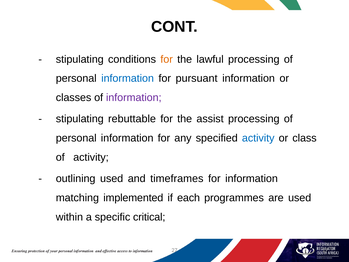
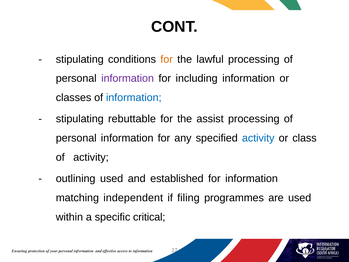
information at (128, 78) colour: blue -> purple
pursuant: pursuant -> including
information at (134, 98) colour: purple -> blue
timeframes: timeframes -> established
implemented: implemented -> independent
each: each -> ﬁling
